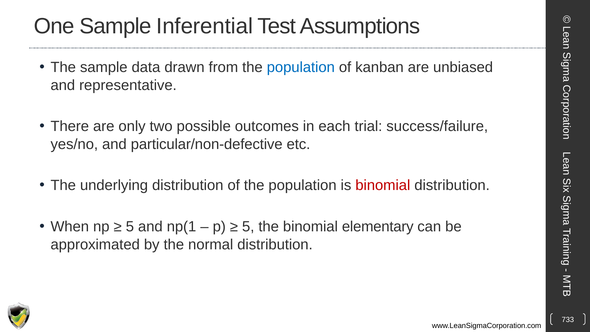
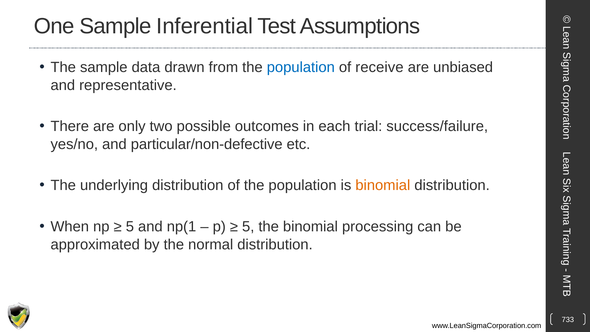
kanban: kanban -> receive
binomial at (383, 185) colour: red -> orange
elementary: elementary -> processing
